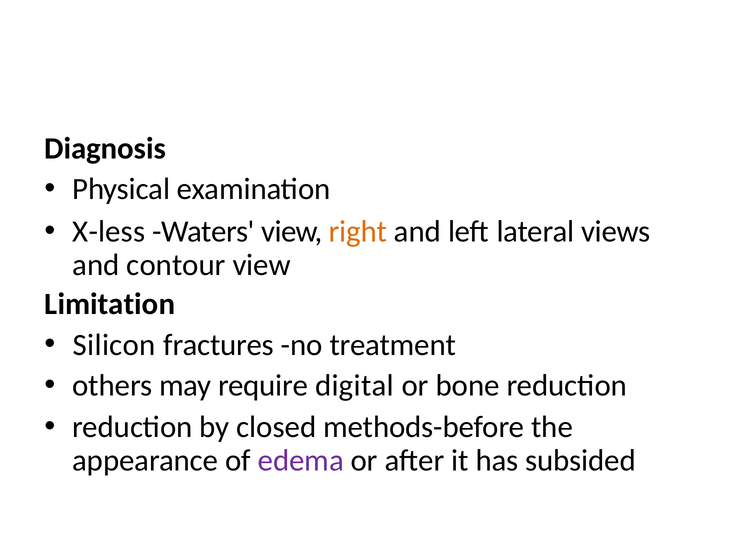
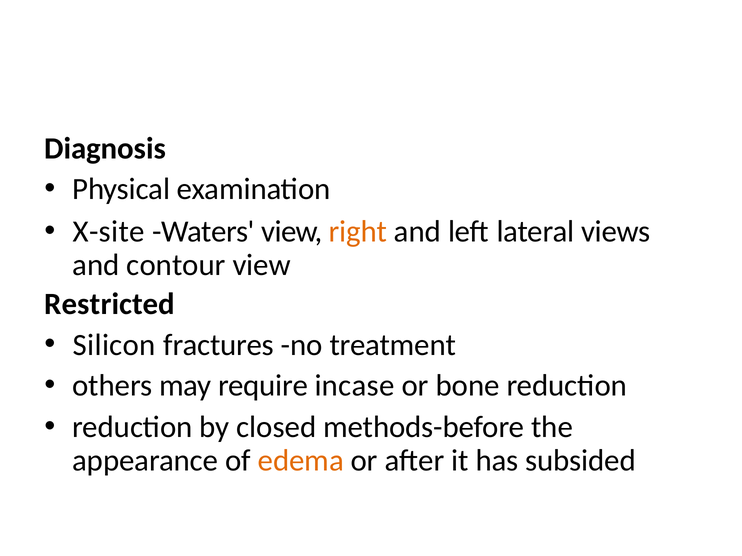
X-less: X-less -> X-site
Limitation: Limitation -> Restricted
digital: digital -> incase
edema colour: purple -> orange
